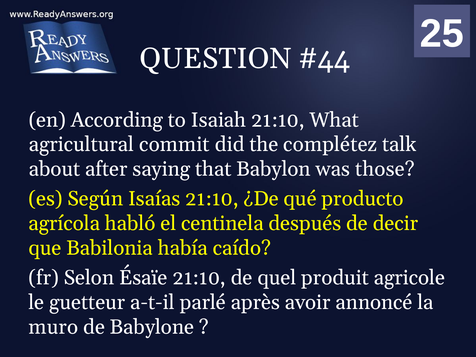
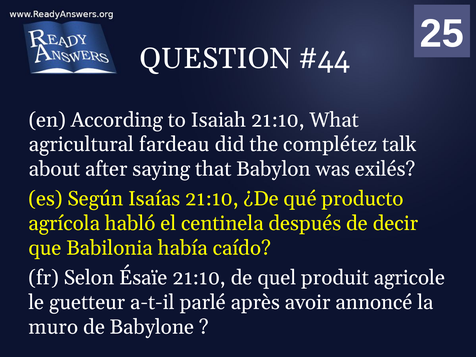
commit: commit -> fardeau
those: those -> exilés
